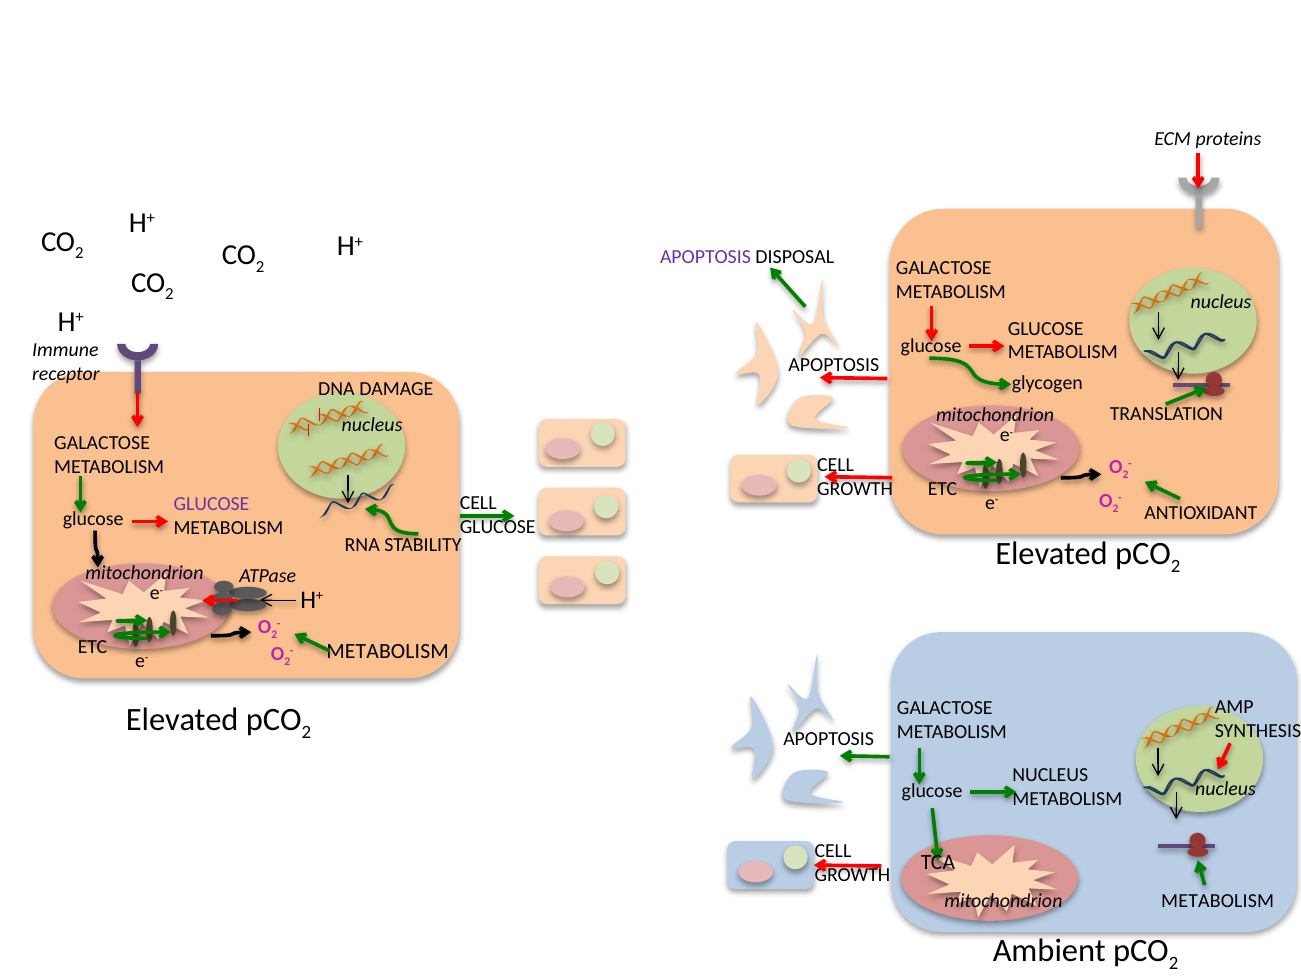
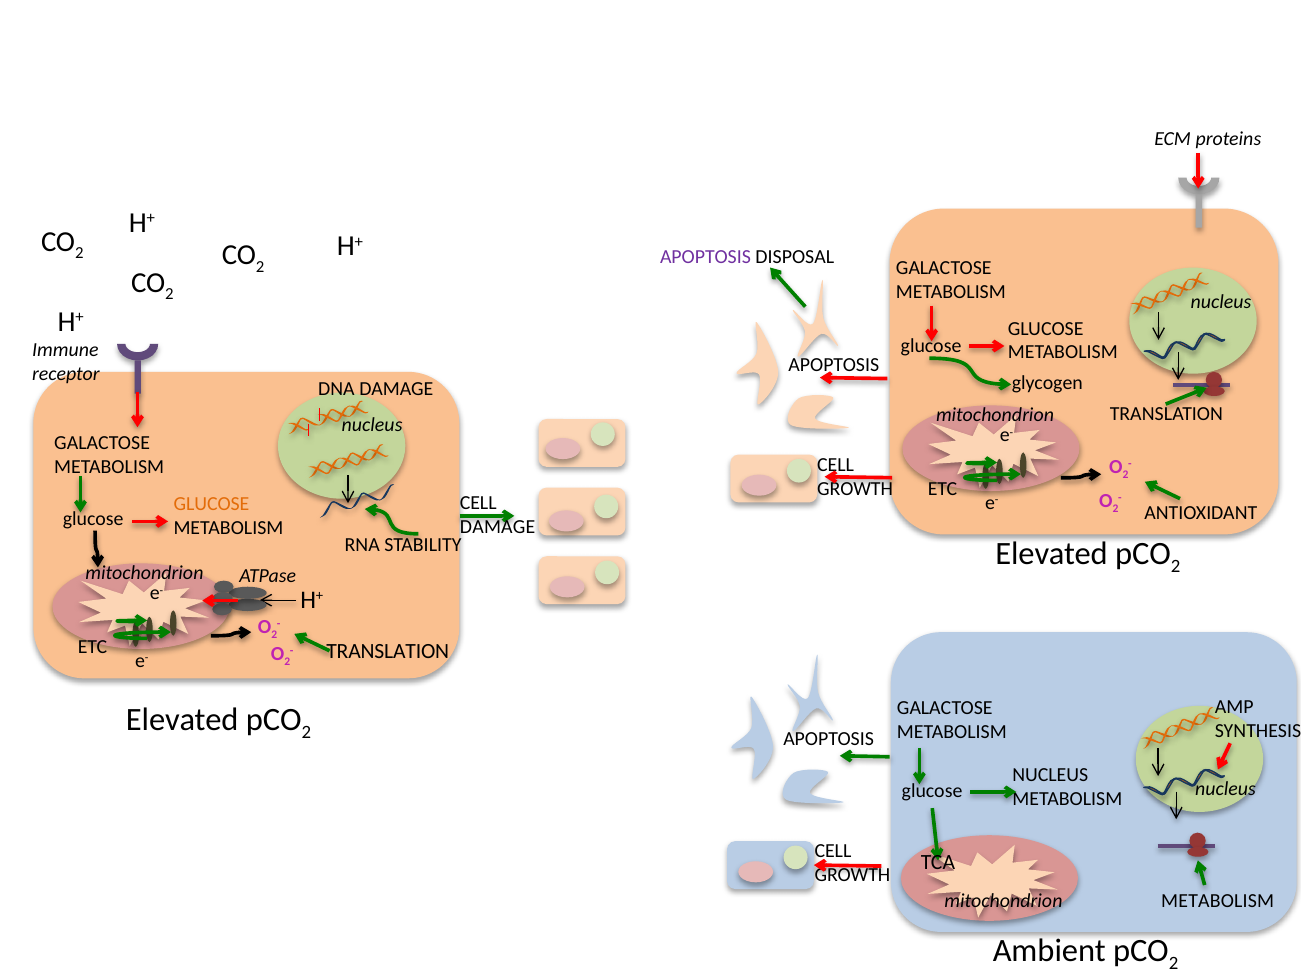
GLUCOSE at (211, 503) colour: purple -> orange
GLUCOSE at (498, 526): GLUCOSE -> DAMAGE
ETC METABOLISM: METABOLISM -> TRANSLATION
